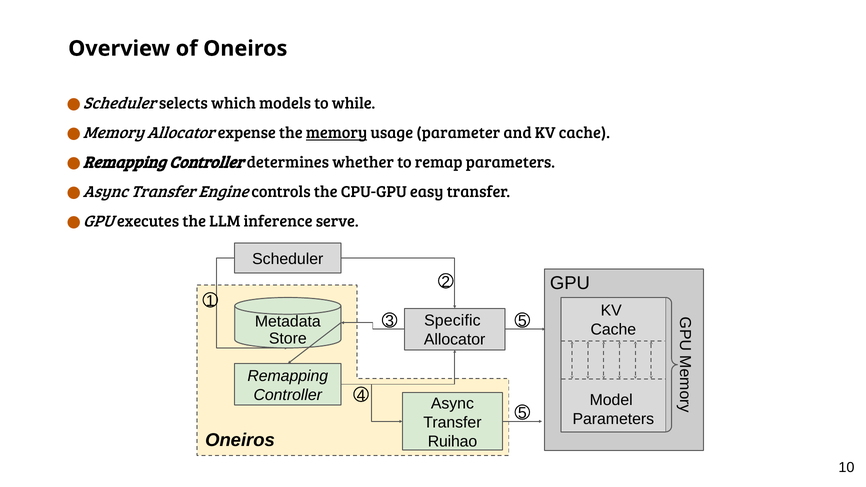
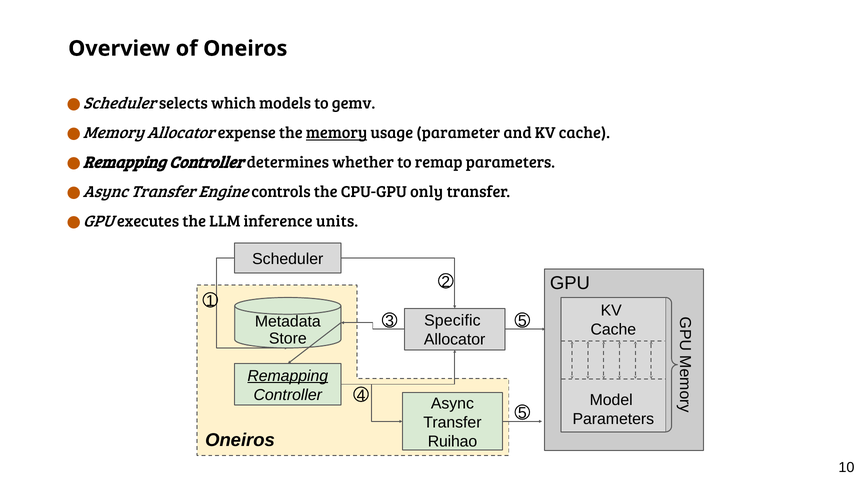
while: while -> gemv
easy: easy -> only
serve: serve -> units
Remapping underline: none -> present
